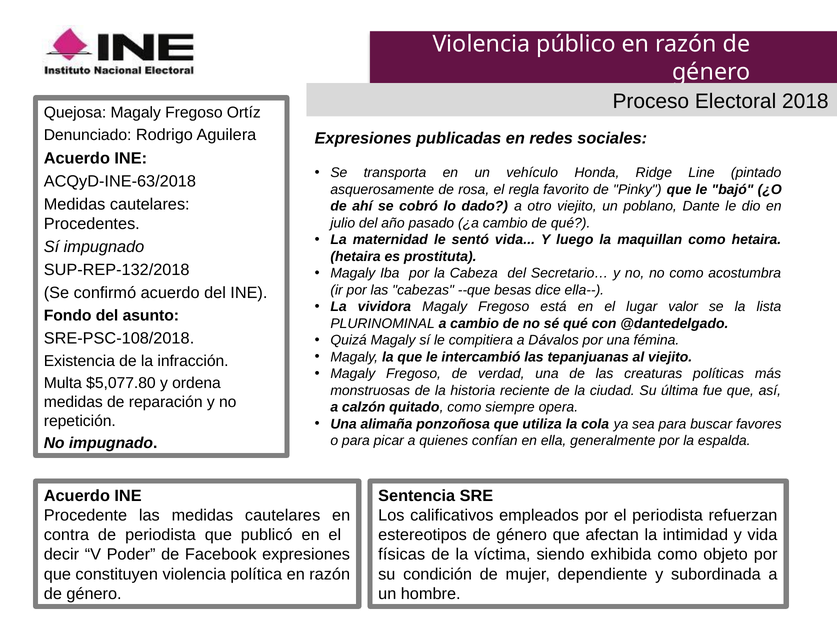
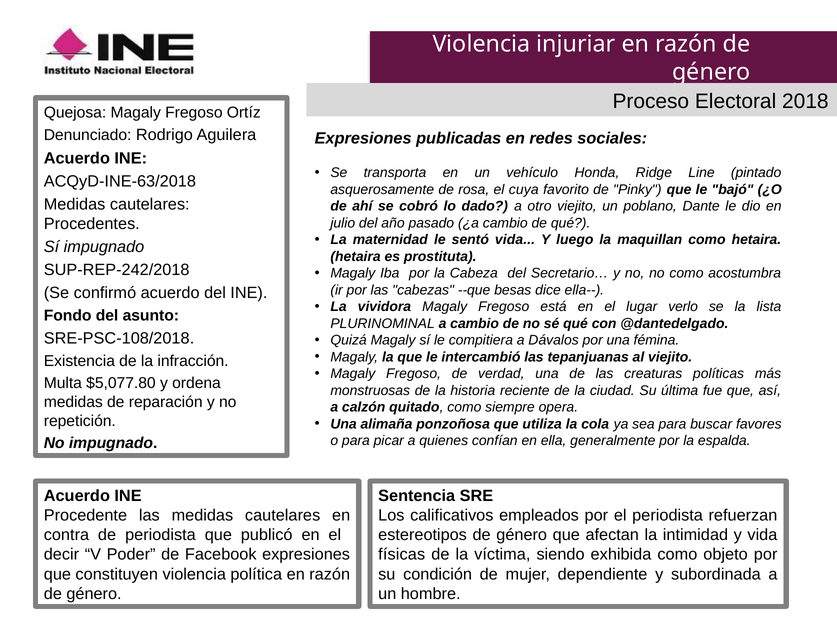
público: público -> injuriar
regla: regla -> cuya
SUP-REP-132/2018: SUP-REP-132/2018 -> SUP-REP-242/2018
valor: valor -> verlo
